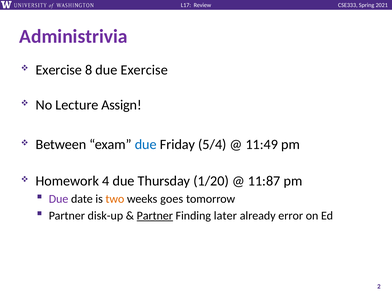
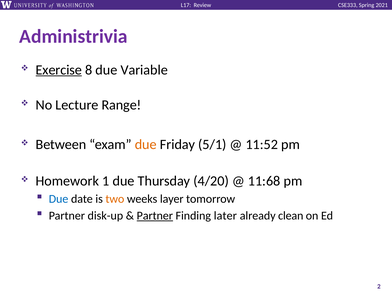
Exercise at (59, 70) underline: none -> present
due Exercise: Exercise -> Variable
Assign: Assign -> Range
due at (146, 144) colour: blue -> orange
5/4: 5/4 -> 5/1
11:49: 11:49 -> 11:52
4: 4 -> 1
1/20: 1/20 -> 4/20
11:87: 11:87 -> 11:68
Due at (59, 199) colour: purple -> blue
goes: goes -> layer
error: error -> clean
